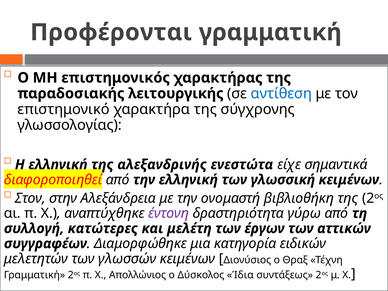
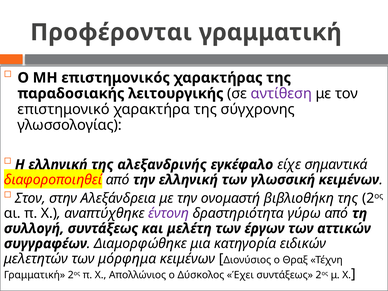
αντίθεση colour: blue -> purple
ενεστώτα: ενεστώτα -> εγκέφαλο
συλλογή κατώτερες: κατώτερες -> συντάξεως
γλωσσών: γλωσσών -> μόρφημα
Ίδια: Ίδια -> Έχει
